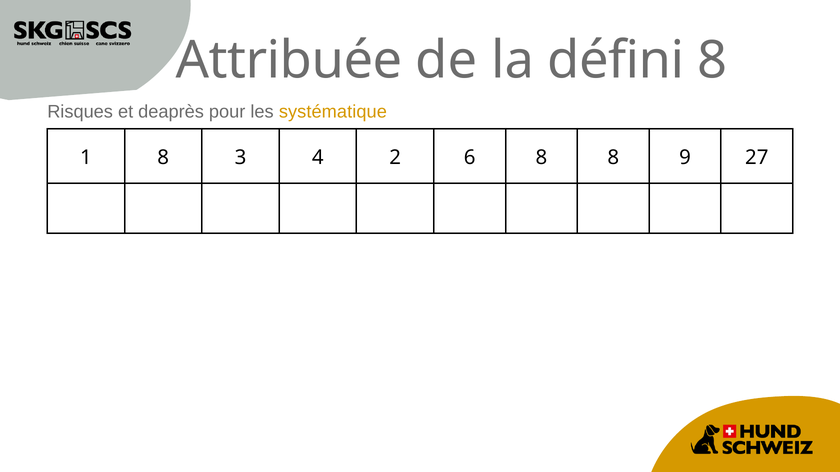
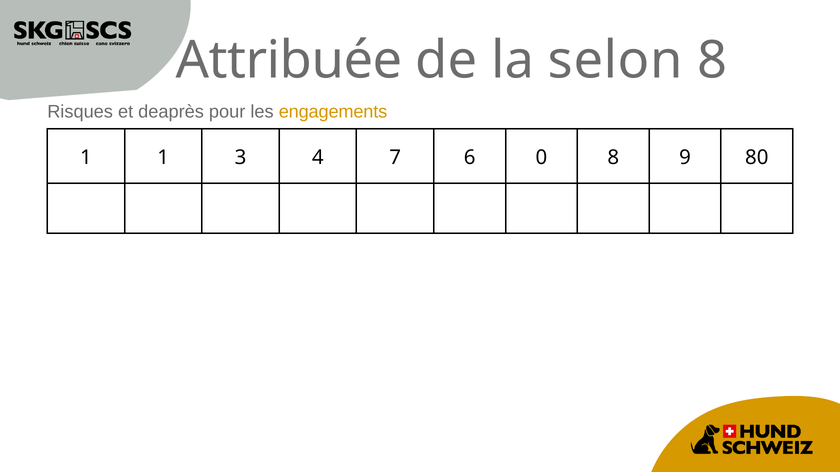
défini: défini -> selon
systématique: systématique -> engagements
1 8: 8 -> 1
2: 2 -> 7
6 8: 8 -> 0
27: 27 -> 80
